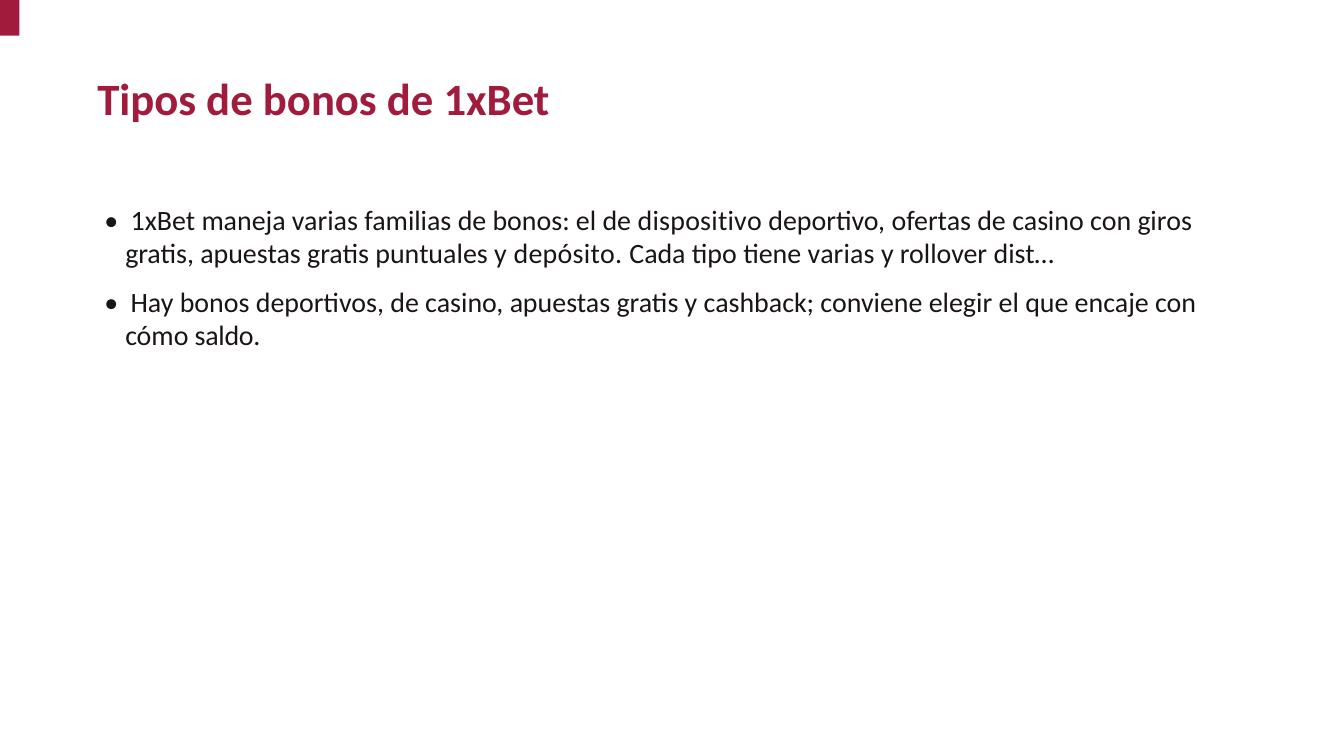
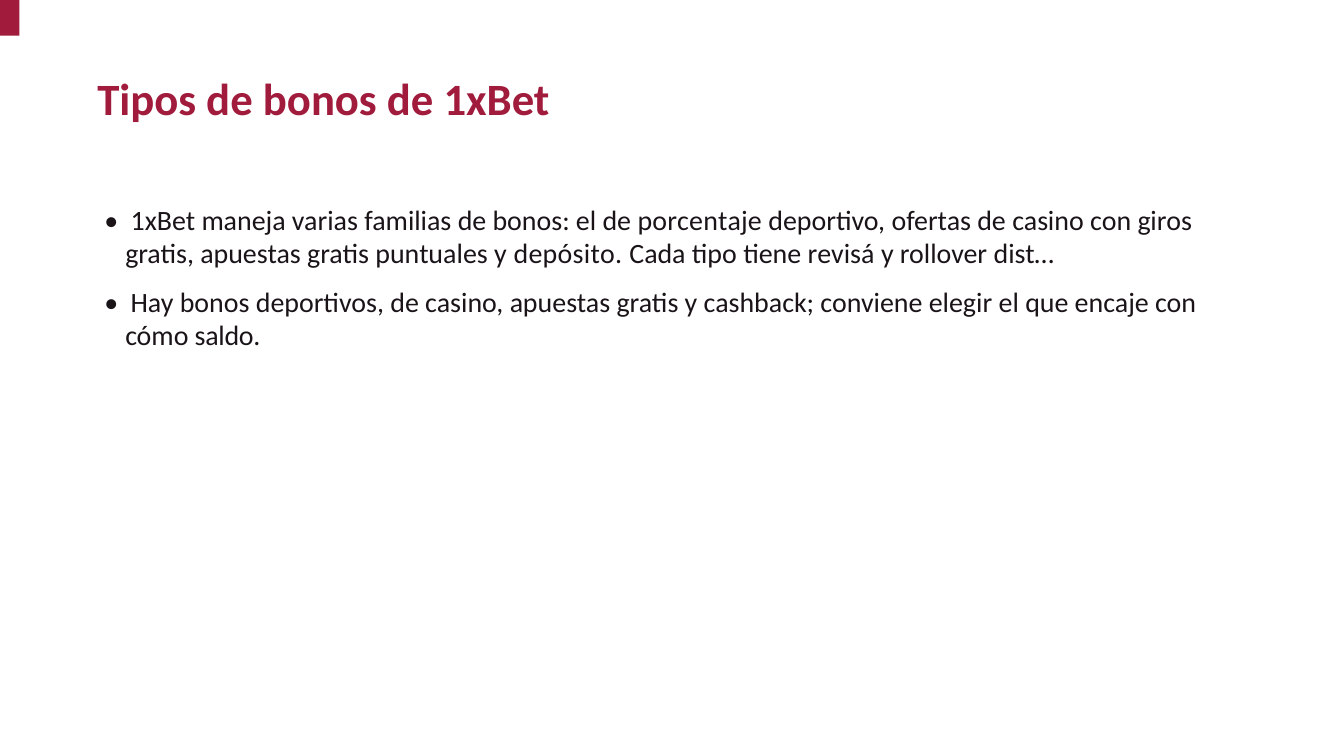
dispositivo: dispositivo -> porcentaje
tiene varias: varias -> revisá
